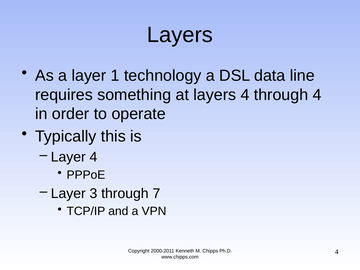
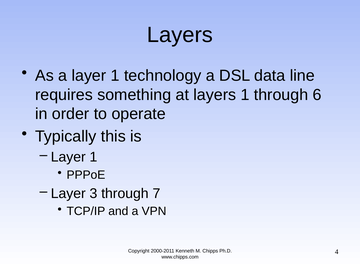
layers 4: 4 -> 1
through 4: 4 -> 6
4 at (94, 157): 4 -> 1
